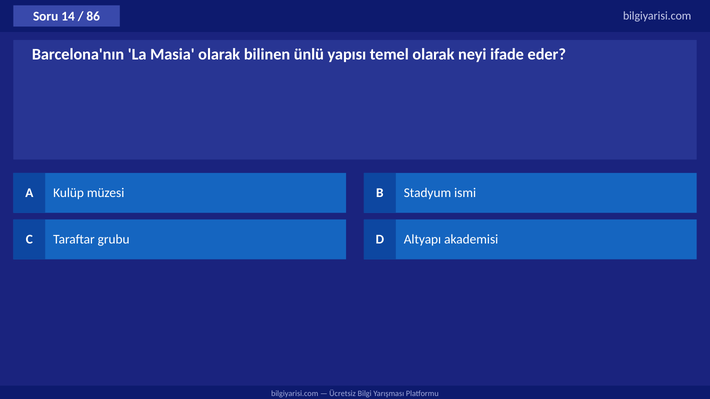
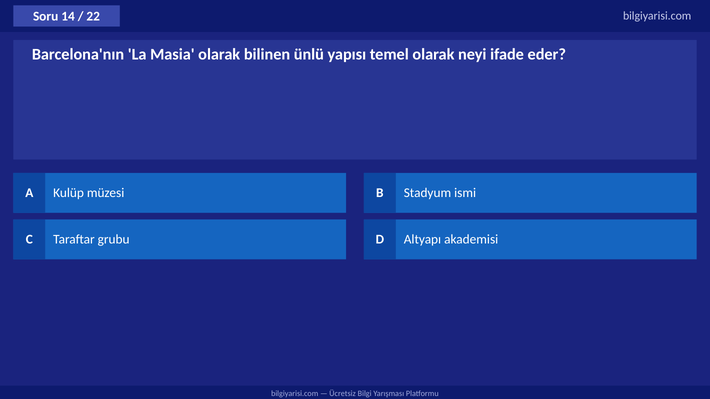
86: 86 -> 22
